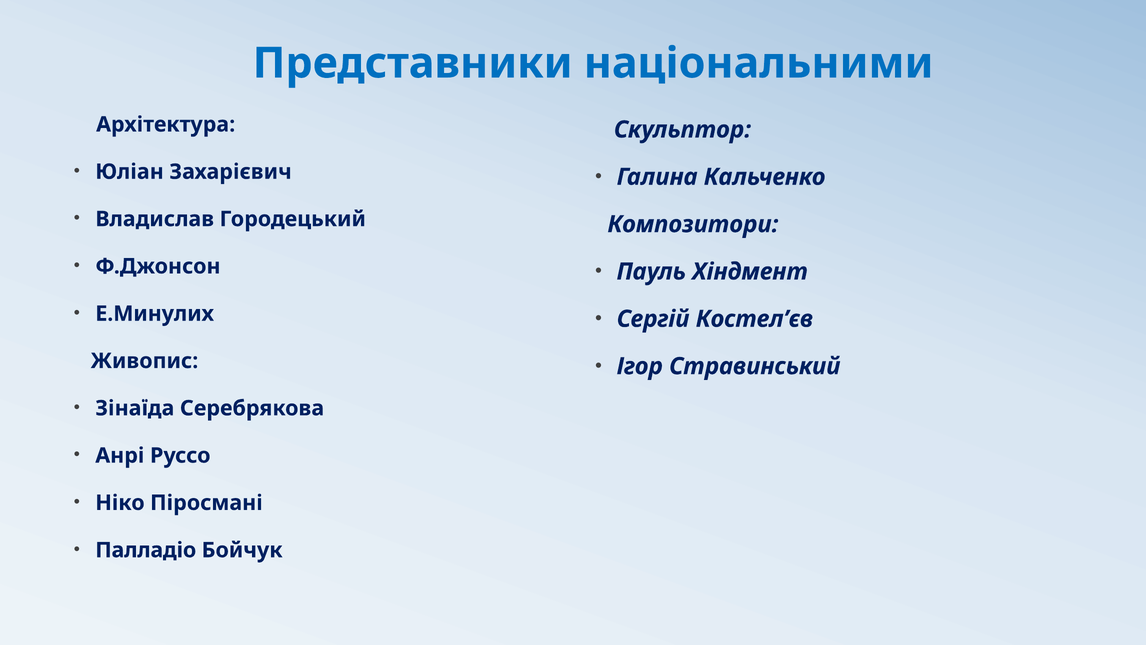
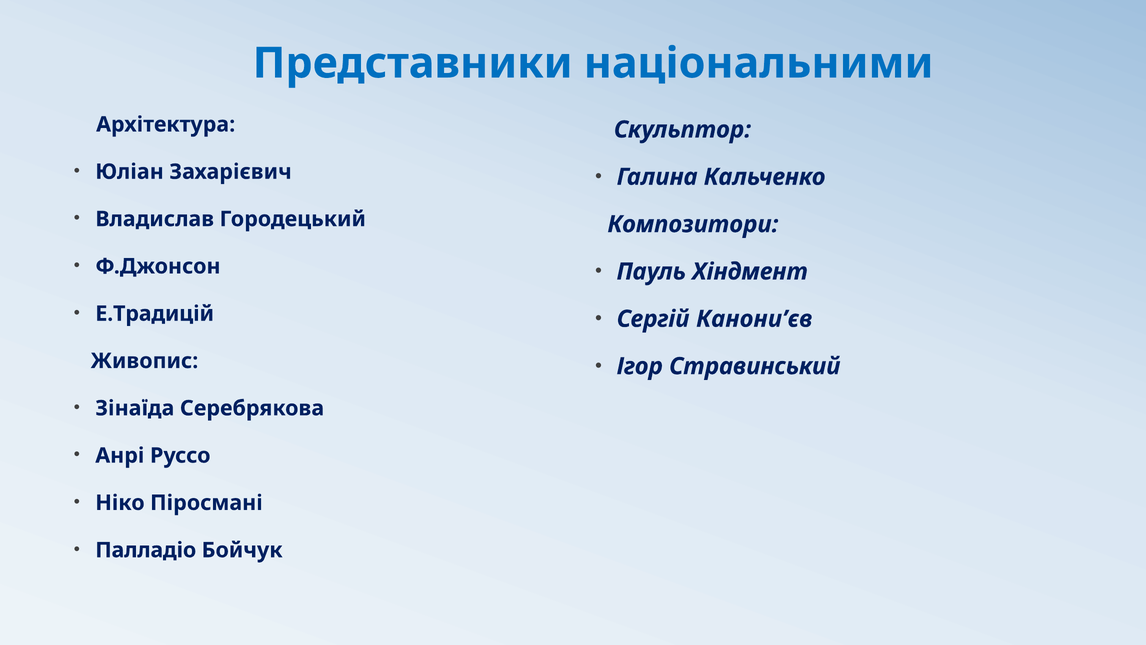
Е.Минулих: Е.Минулих -> Е.Традицій
Костел’єв: Костел’єв -> Канони’єв
